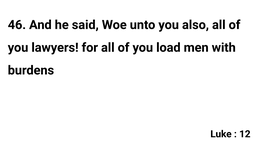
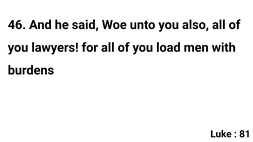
12: 12 -> 81
